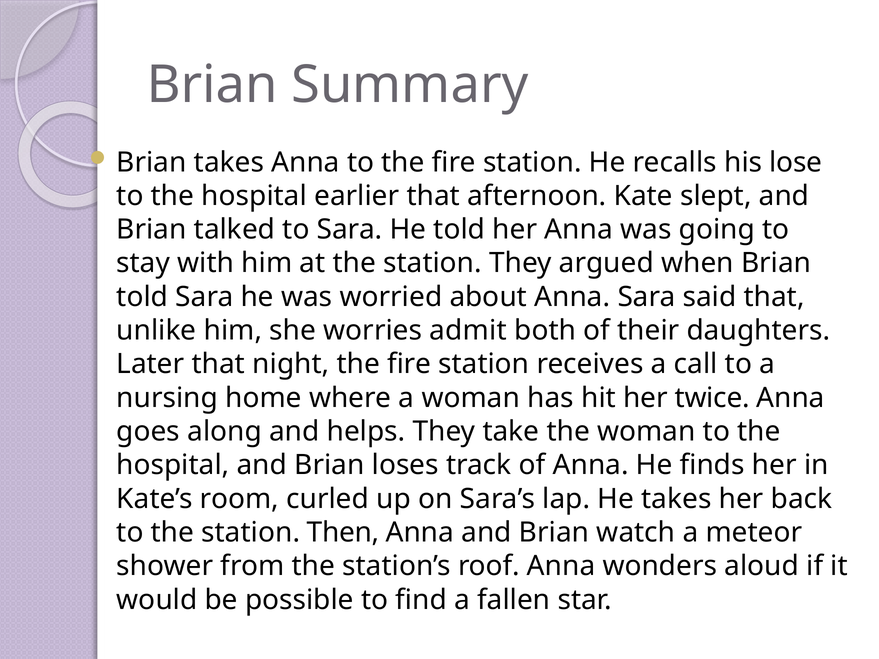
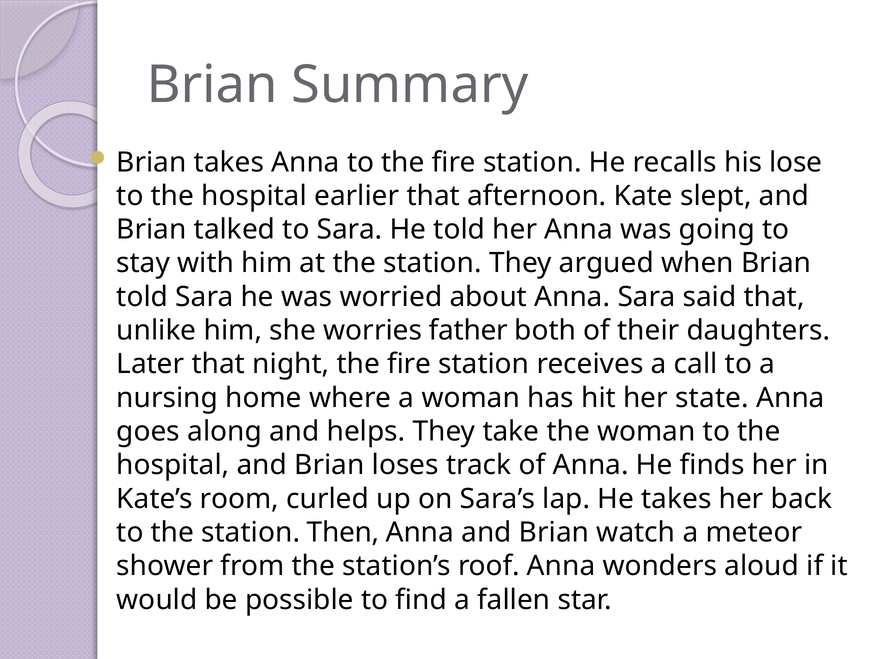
admit: admit -> father
twice: twice -> state
